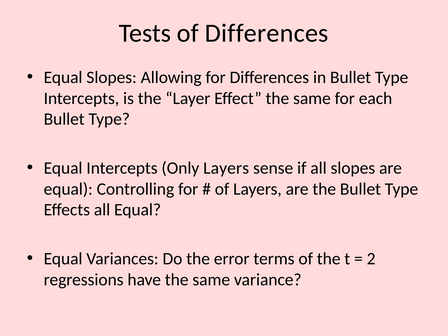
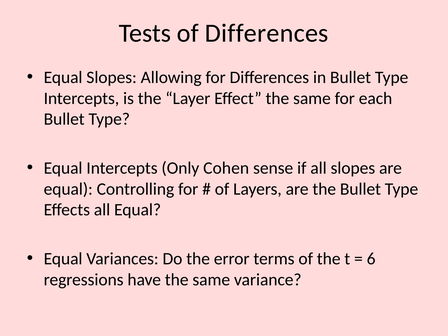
Only Layers: Layers -> Cohen
2: 2 -> 6
